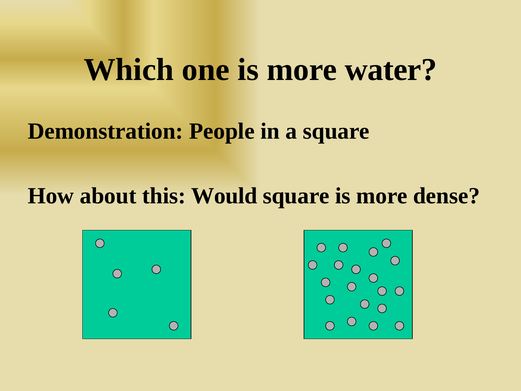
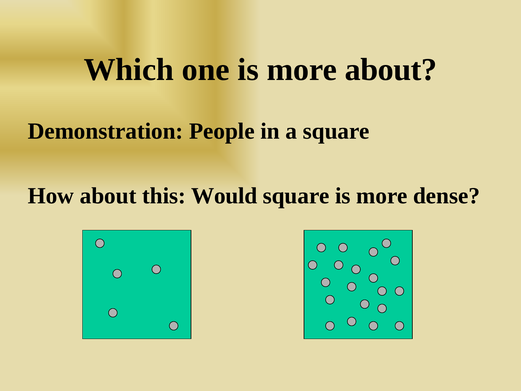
more water: water -> about
